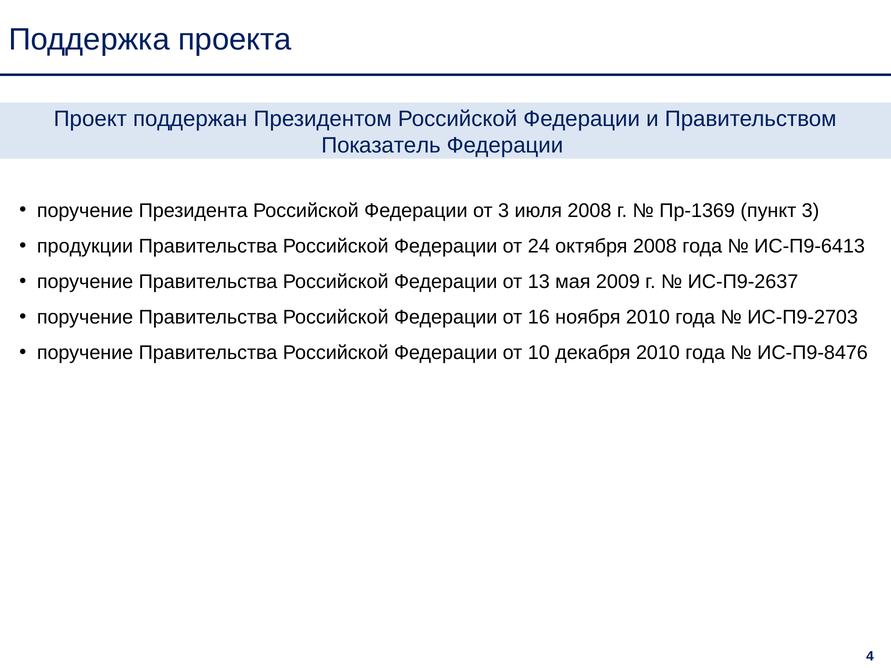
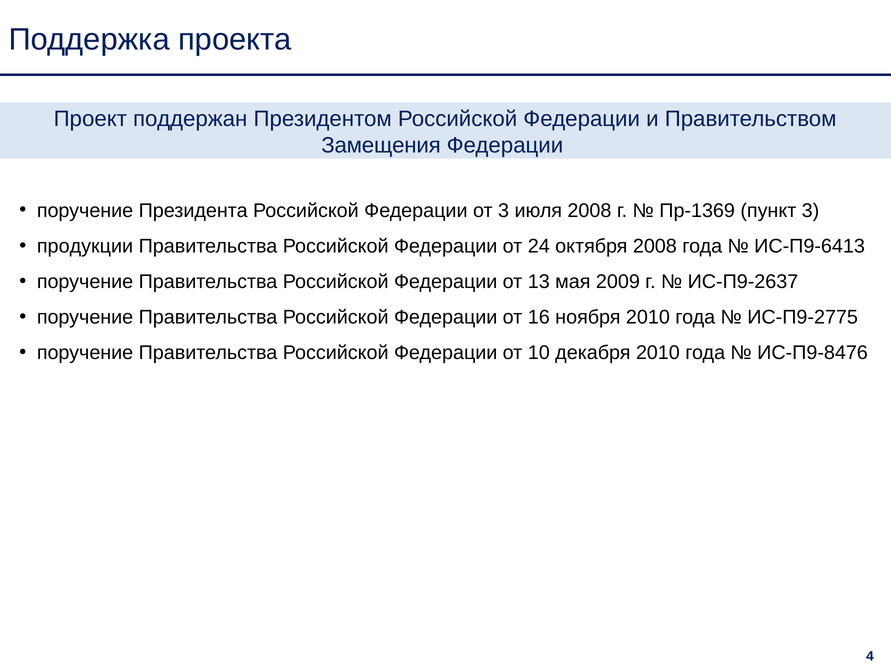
Показатель: Показатель -> Замещения
ИС-П9-2703: ИС-П9-2703 -> ИС-П9-2775
